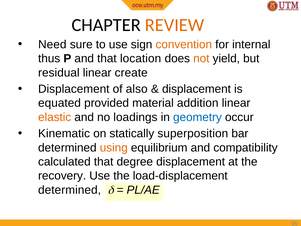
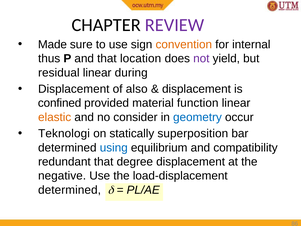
REVIEW colour: orange -> purple
Need: Need -> Made
not colour: orange -> purple
create: create -> during
equated: equated -> confined
addition: addition -> function
loadings: loadings -> consider
Kinematic: Kinematic -> Teknologi
using colour: orange -> blue
calculated: calculated -> redundant
recovery: recovery -> negative
